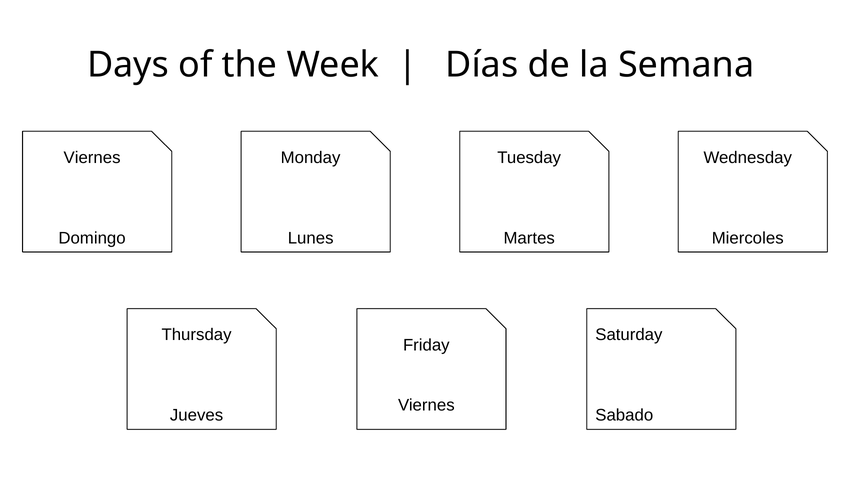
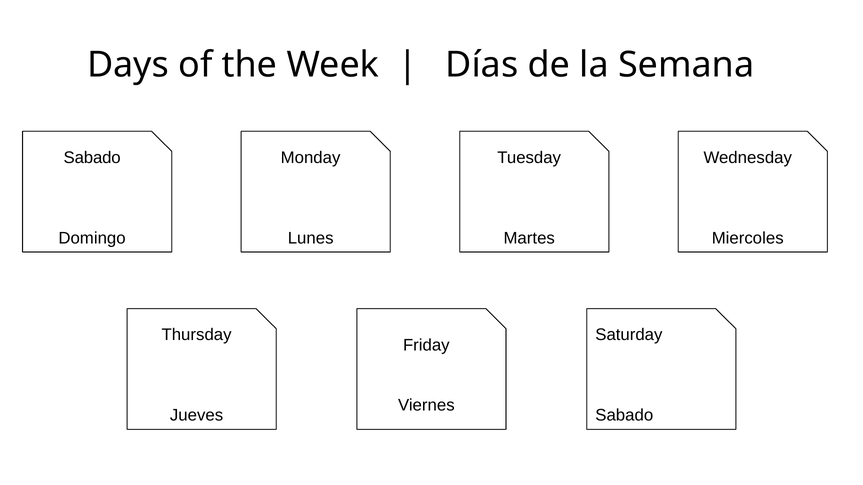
Viernes at (92, 158): Viernes -> Sabado
